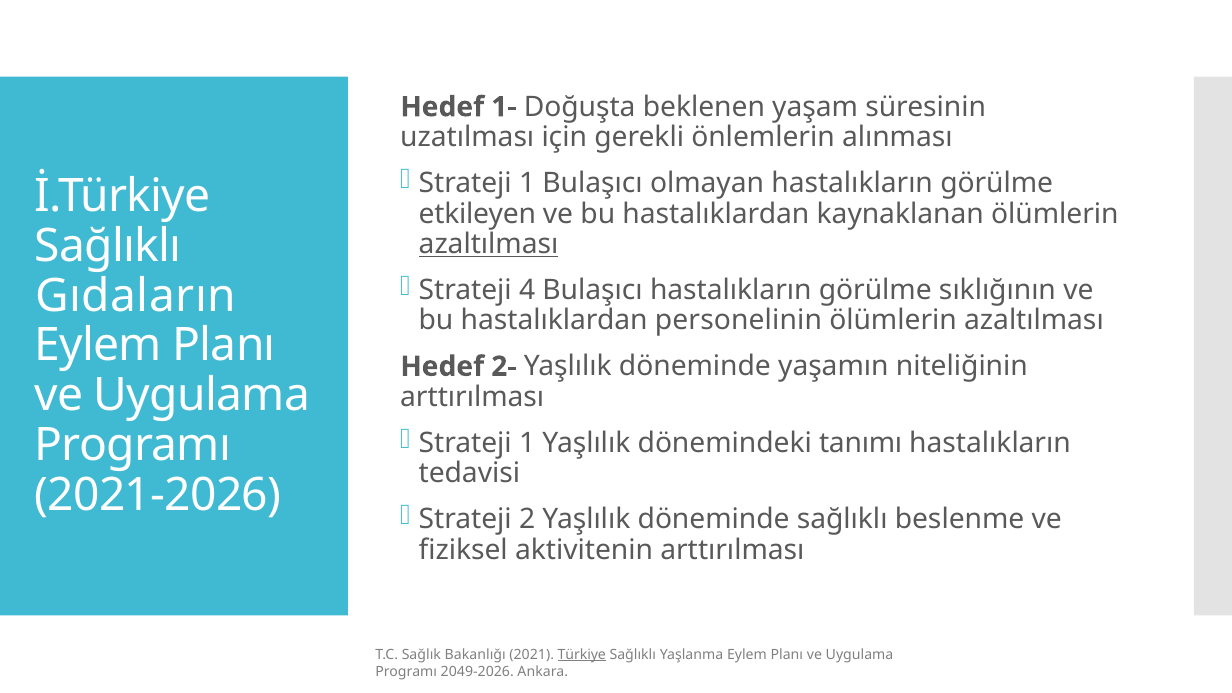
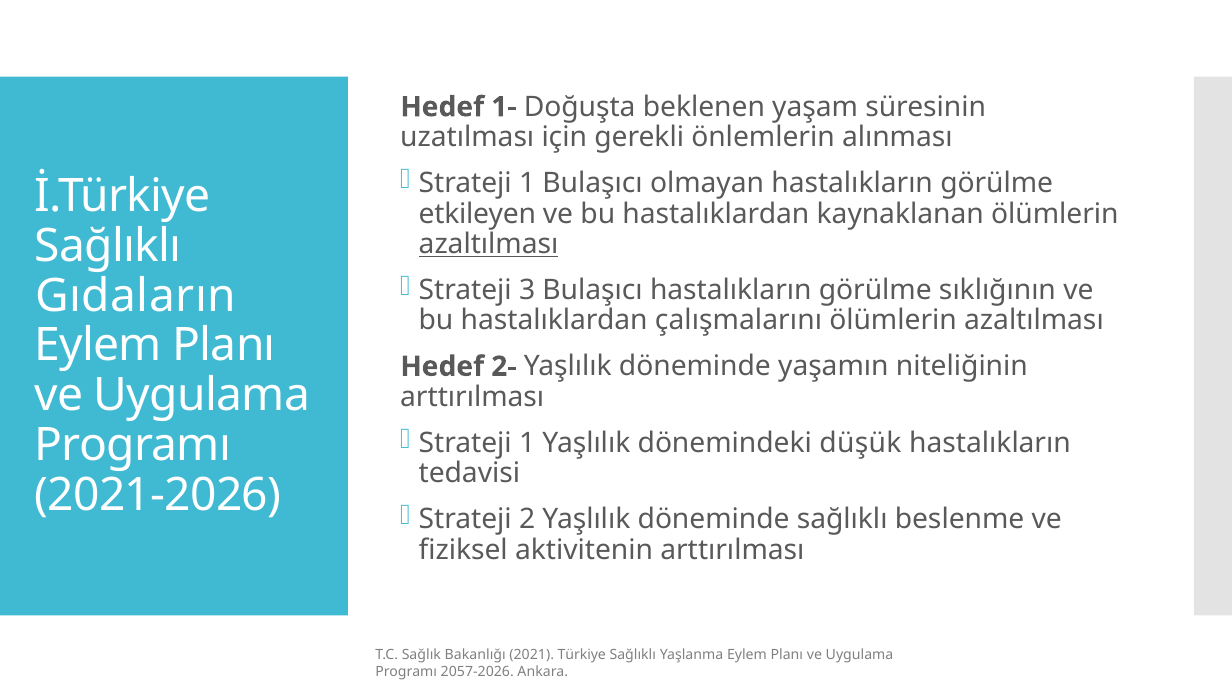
4: 4 -> 3
personelinin: personelinin -> çalışmalarını
tanımı: tanımı -> düşük
Türkiye underline: present -> none
2049-2026: 2049-2026 -> 2057-2026
